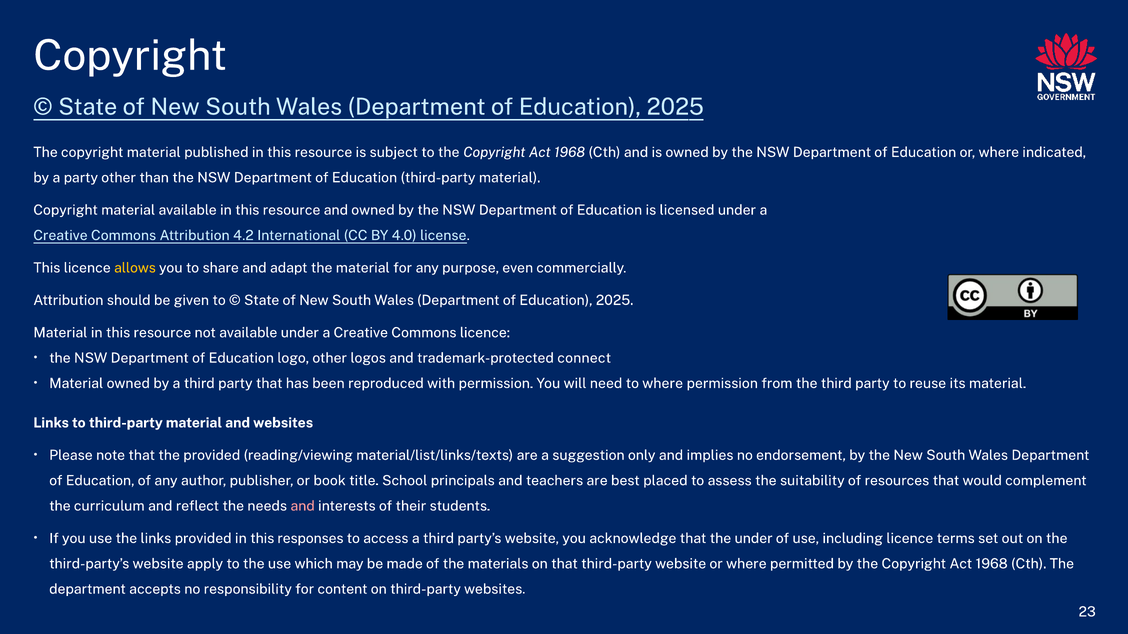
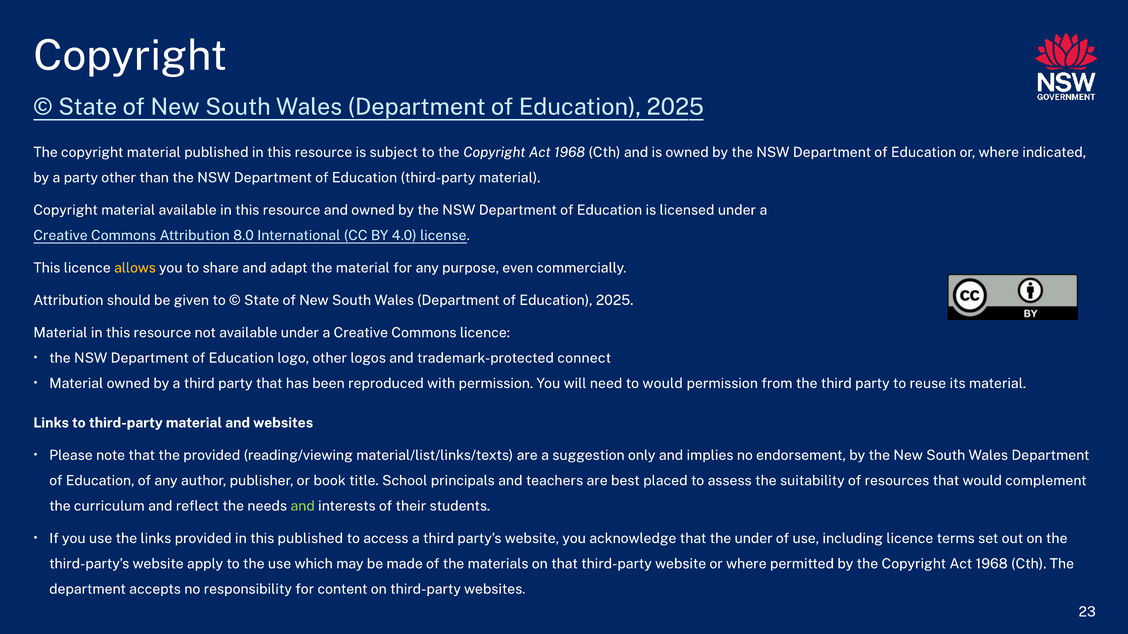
4.2: 4.2 -> 8.0
to where: where -> would
and at (303, 506) colour: pink -> light green
this responses: responses -> published
